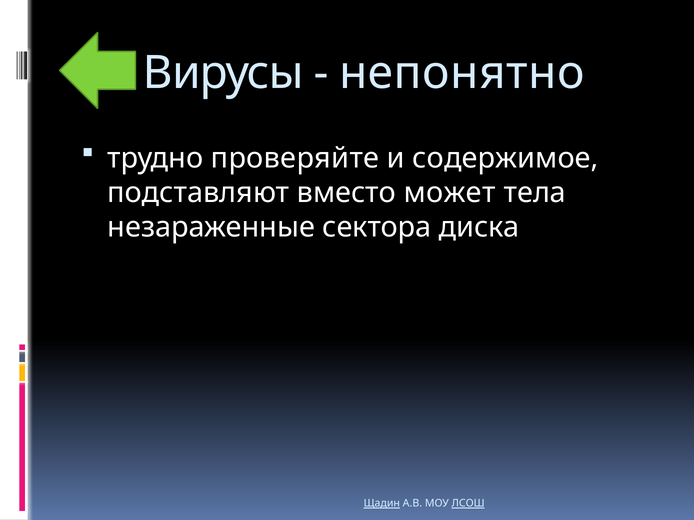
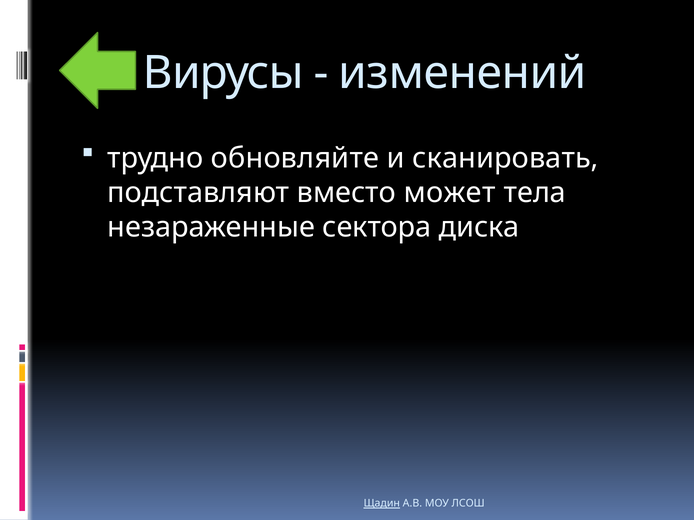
непонятно: непонятно -> изменений
проверяйте: проверяйте -> обновляйте
содержимое: содержимое -> сканировать
ЛСОШ underline: present -> none
